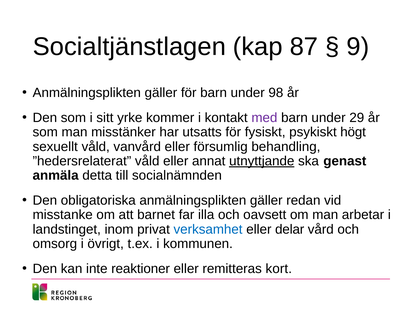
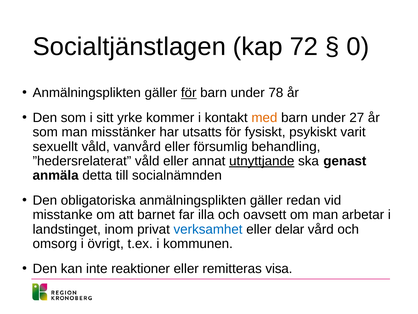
87: 87 -> 72
9: 9 -> 0
för at (189, 93) underline: none -> present
98: 98 -> 78
med colour: purple -> orange
29: 29 -> 27
högt: högt -> varit
kort: kort -> visa
